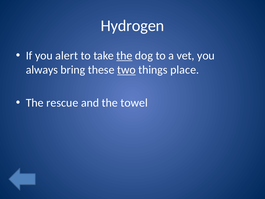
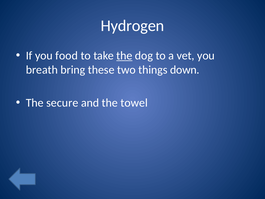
alert: alert -> food
always: always -> breath
two underline: present -> none
place: place -> down
rescue: rescue -> secure
